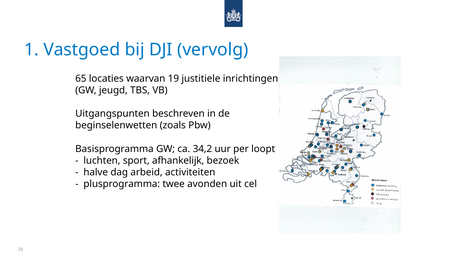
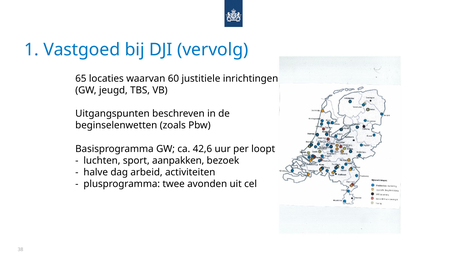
19: 19 -> 60
34,2: 34,2 -> 42,6
afhankelijk: afhankelijk -> aanpakken
